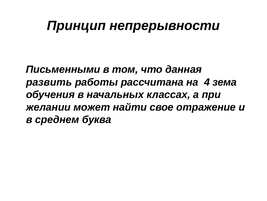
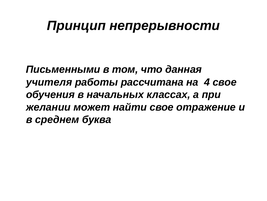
развить: развить -> учителя
4 зема: зема -> свое
